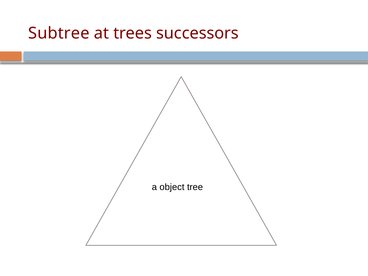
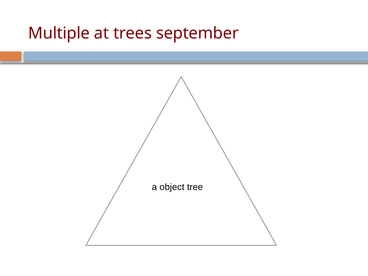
Subtree: Subtree -> Multiple
successors: successors -> september
